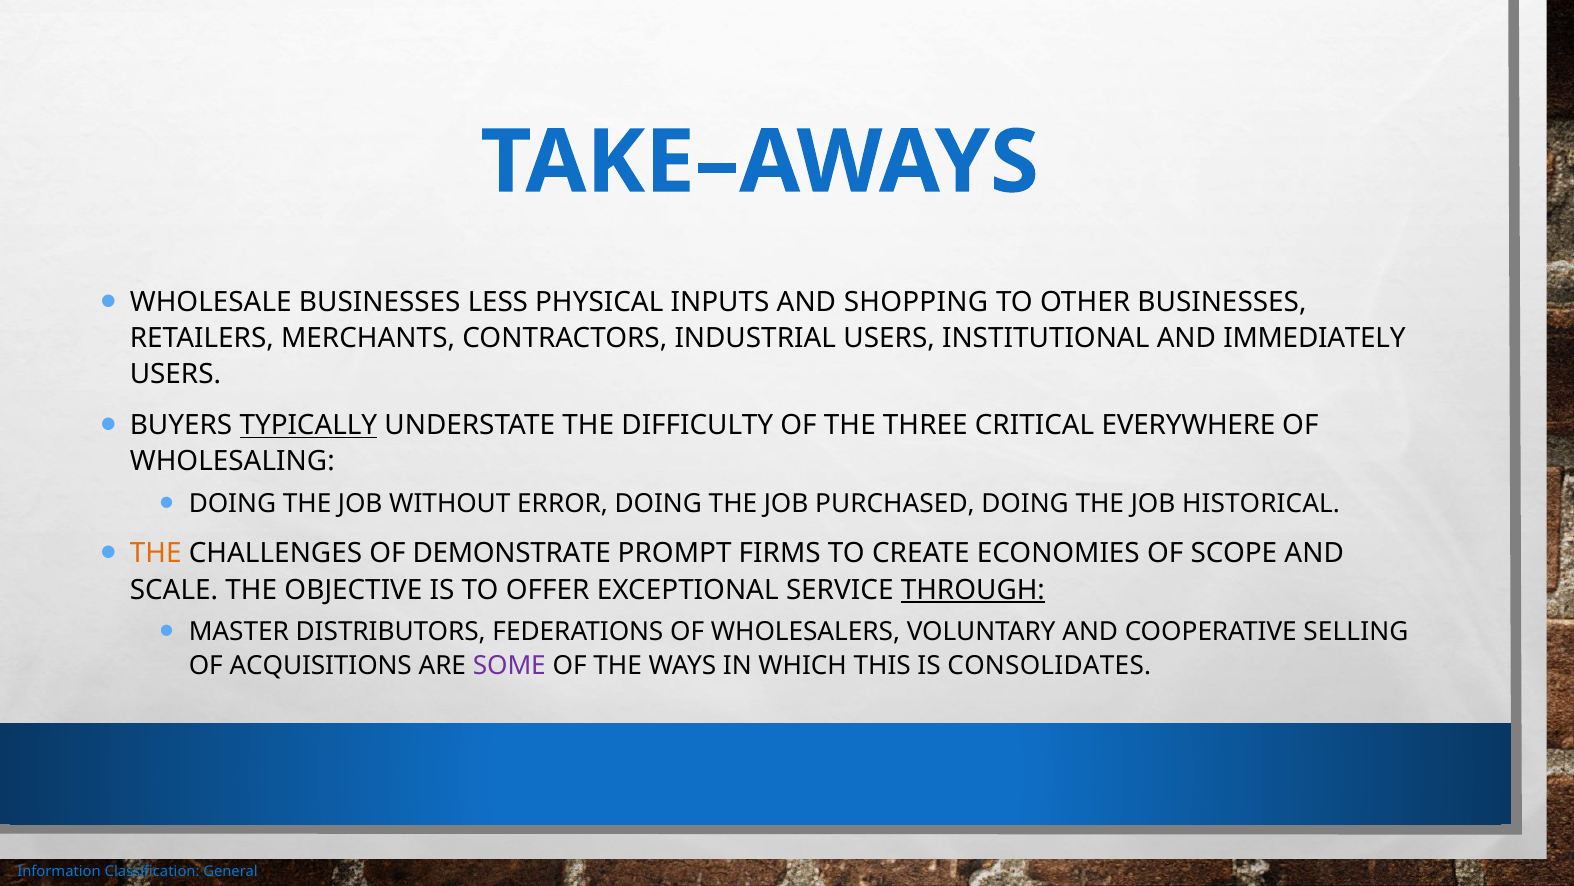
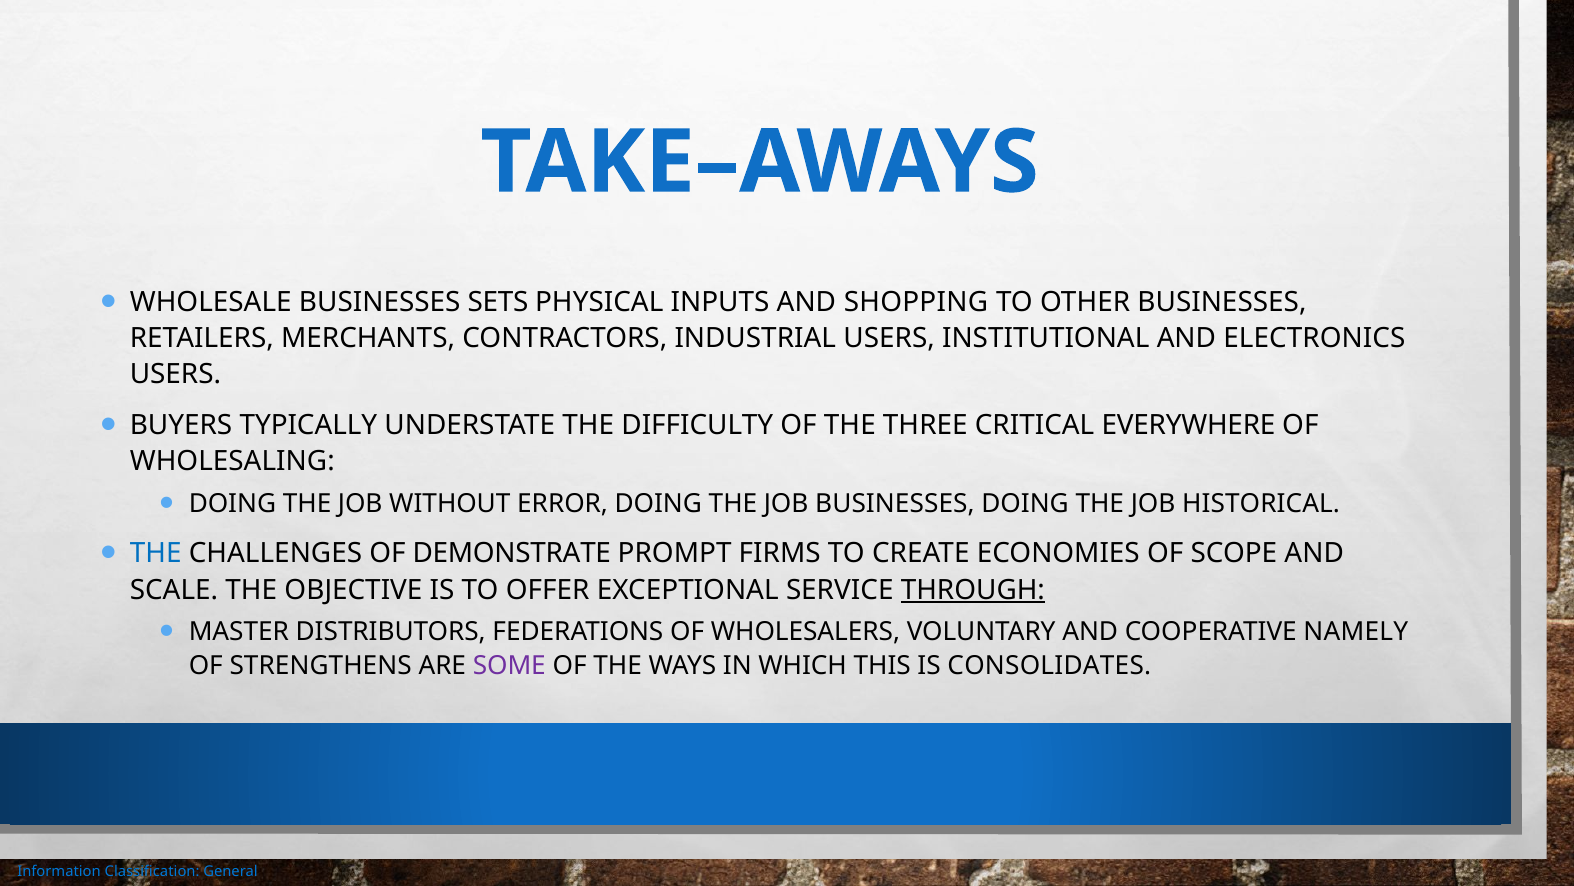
LESS: LESS -> SETS
IMMEDIATELY: IMMEDIATELY -> ELECTRONICS
TYPICALLY underline: present -> none
JOB PURCHASED: PURCHASED -> BUSINESSES
THE at (156, 553) colour: orange -> blue
SELLING: SELLING -> NAMELY
ACQUISITIONS: ACQUISITIONS -> STRENGTHENS
